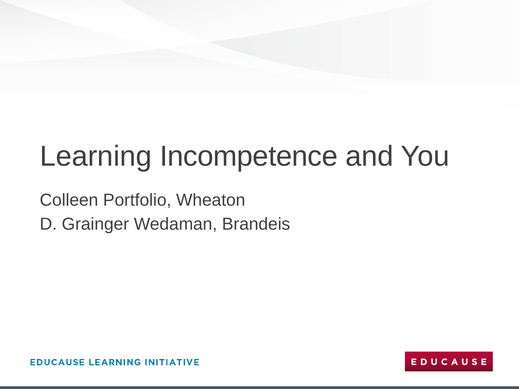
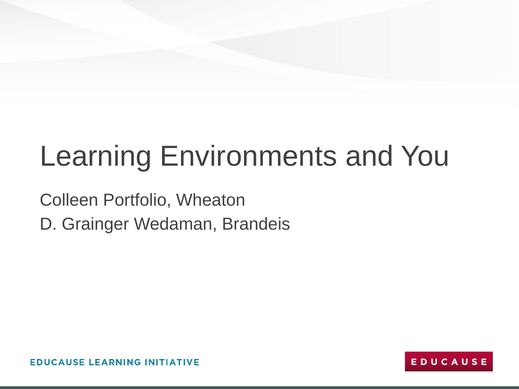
Incompetence: Incompetence -> Environments
